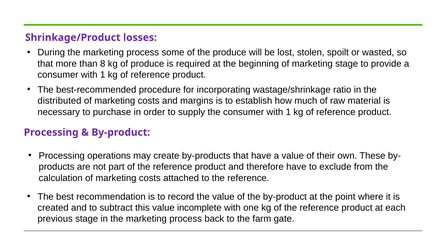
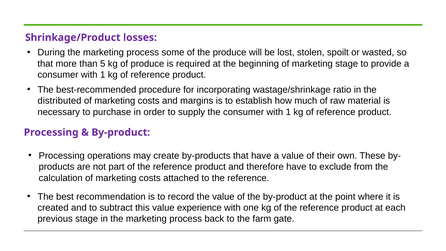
8: 8 -> 5
incomplete: incomplete -> experience
